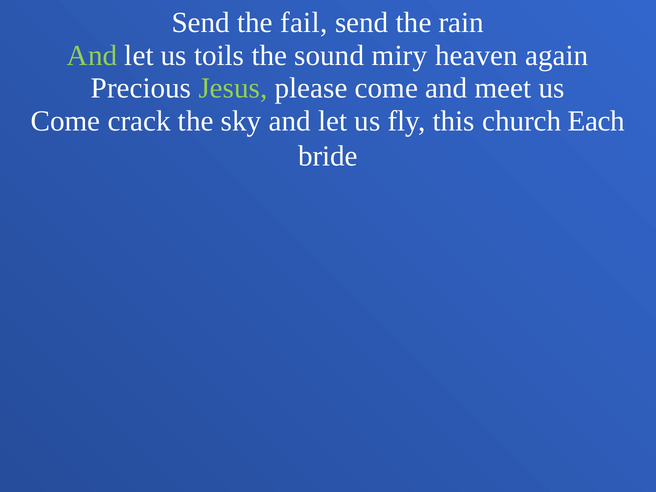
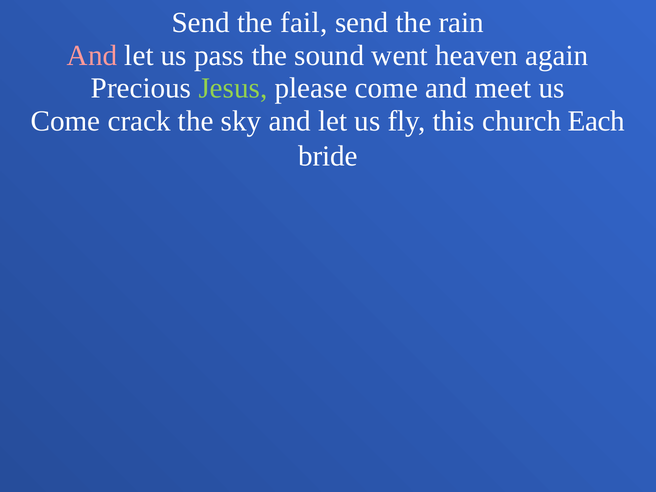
And at (92, 56) colour: light green -> pink
toils: toils -> pass
miry: miry -> went
